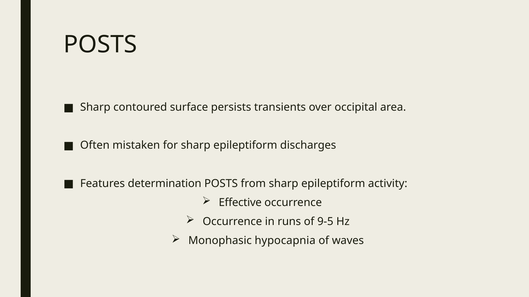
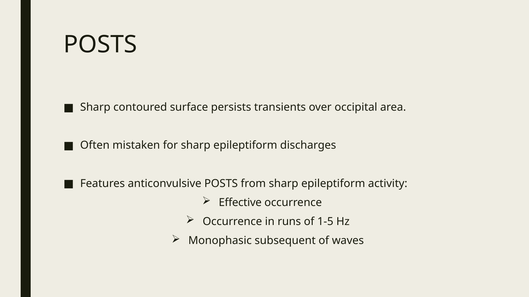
determination: determination -> anticonvulsive
9-5: 9-5 -> 1-5
hypocapnia: hypocapnia -> subsequent
